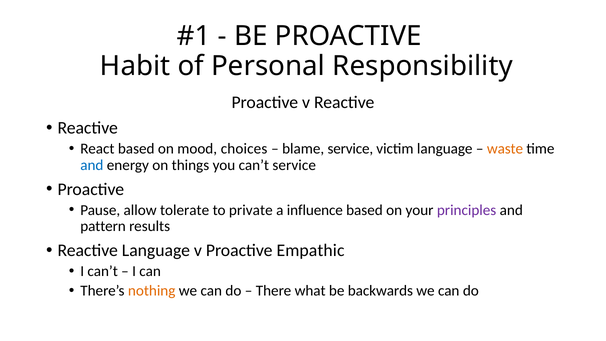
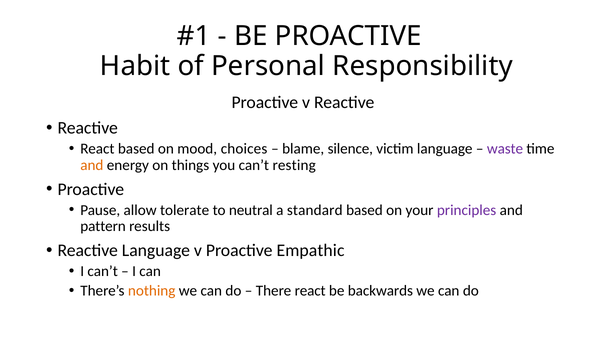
blame service: service -> silence
waste colour: orange -> purple
and at (92, 165) colour: blue -> orange
can’t service: service -> resting
private: private -> neutral
influence: influence -> standard
There what: what -> react
